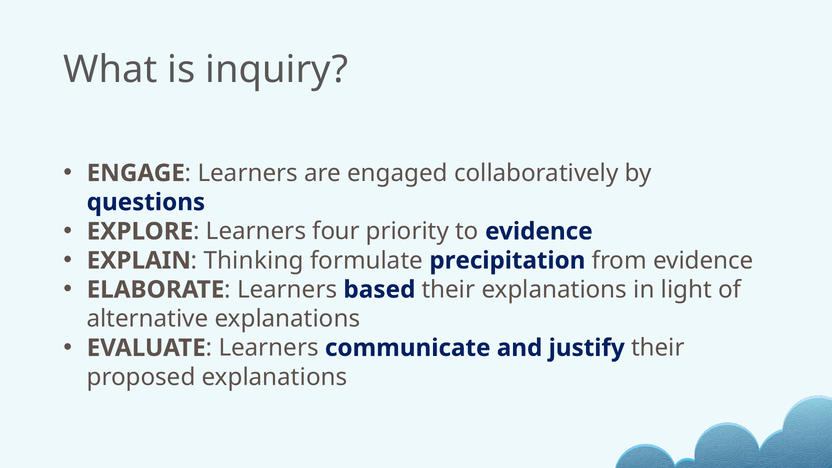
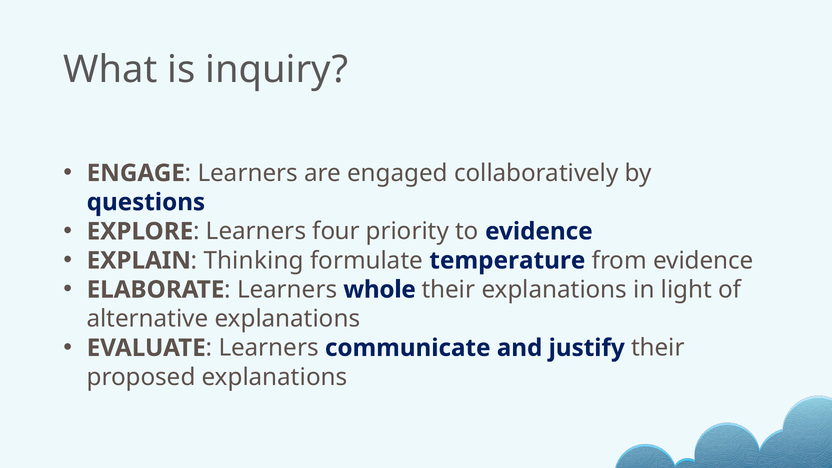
precipitation: precipitation -> temperature
based: based -> whole
